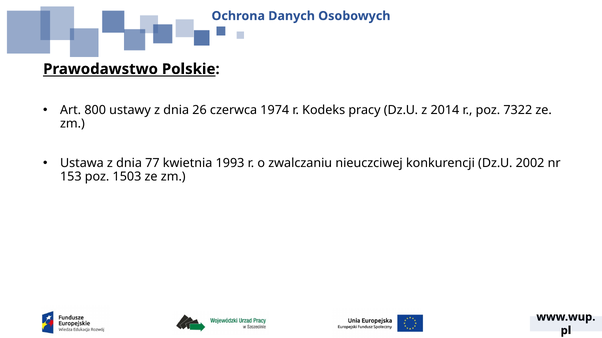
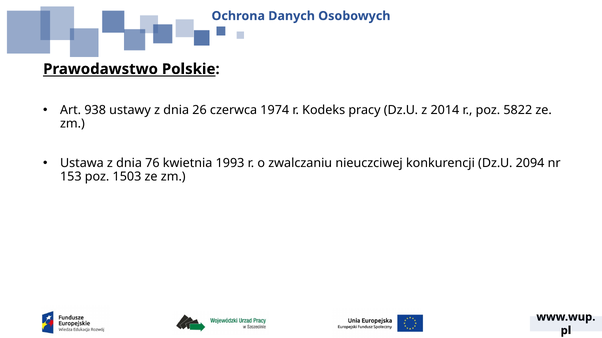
800: 800 -> 938
7322: 7322 -> 5822
77: 77 -> 76
2002: 2002 -> 2094
